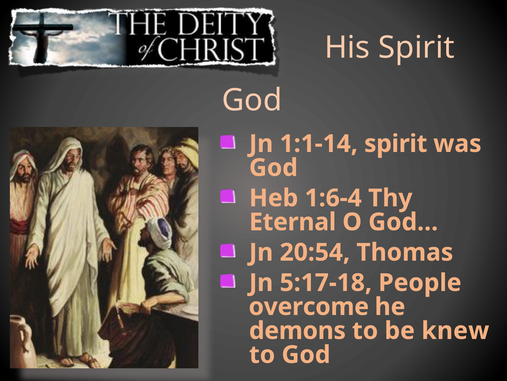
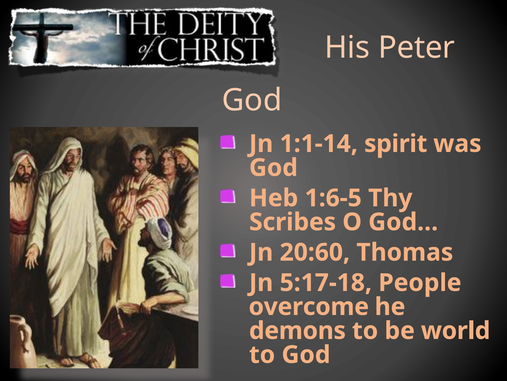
His Spirit: Spirit -> Peter
1:6-4: 1:6-4 -> 1:6-5
Eternal: Eternal -> Scribes
20:54: 20:54 -> 20:60
knew: knew -> world
